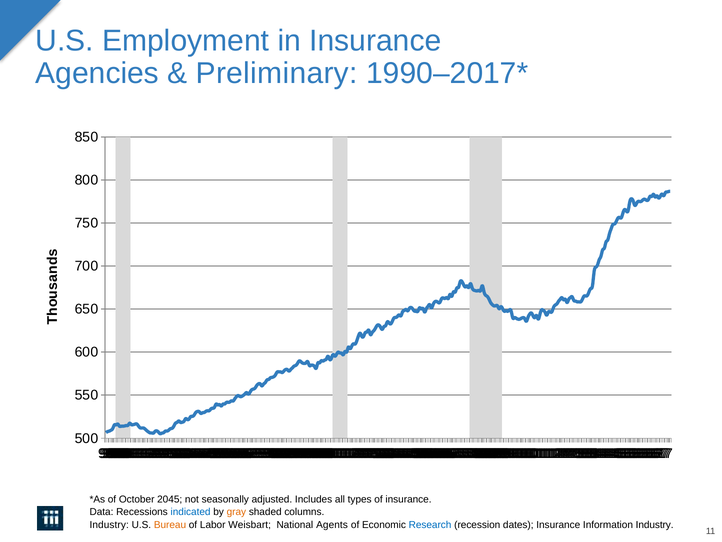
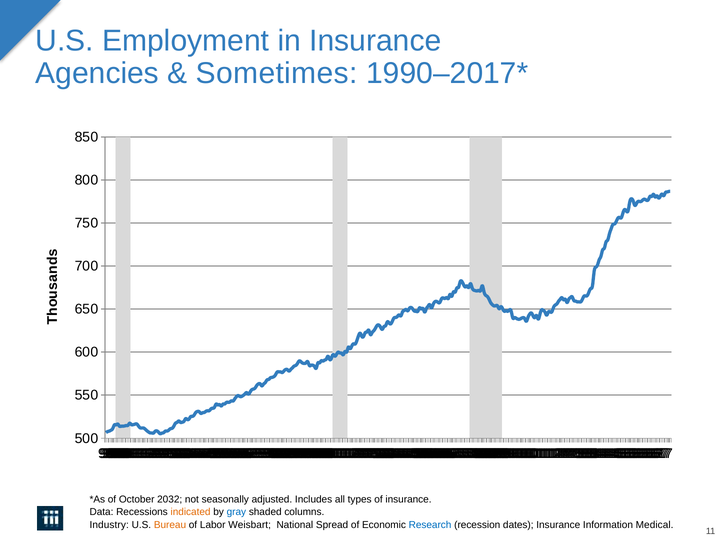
Preliminary: Preliminary -> Sometimes
2045: 2045 -> 2032
indicated colour: blue -> orange
gray colour: orange -> blue
Agents: Agents -> Spread
Information Industry: Industry -> Medical
